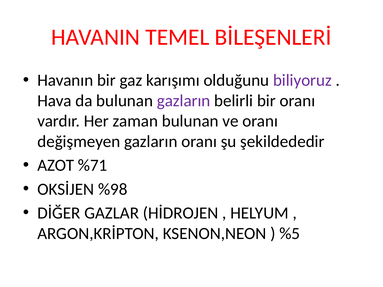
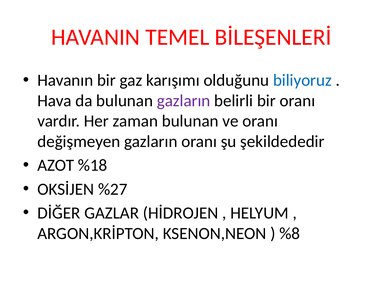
biliyoruz colour: purple -> blue
%71: %71 -> %18
%98: %98 -> %27
%5: %5 -> %8
